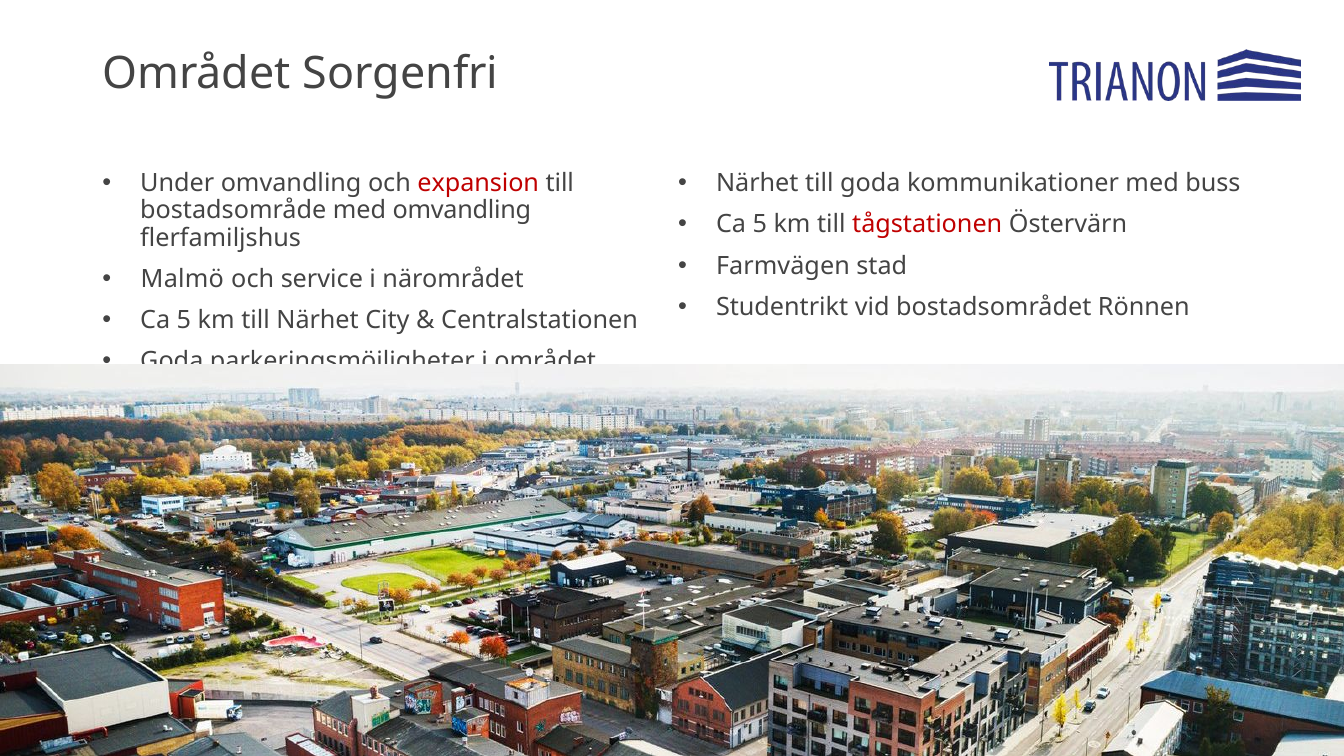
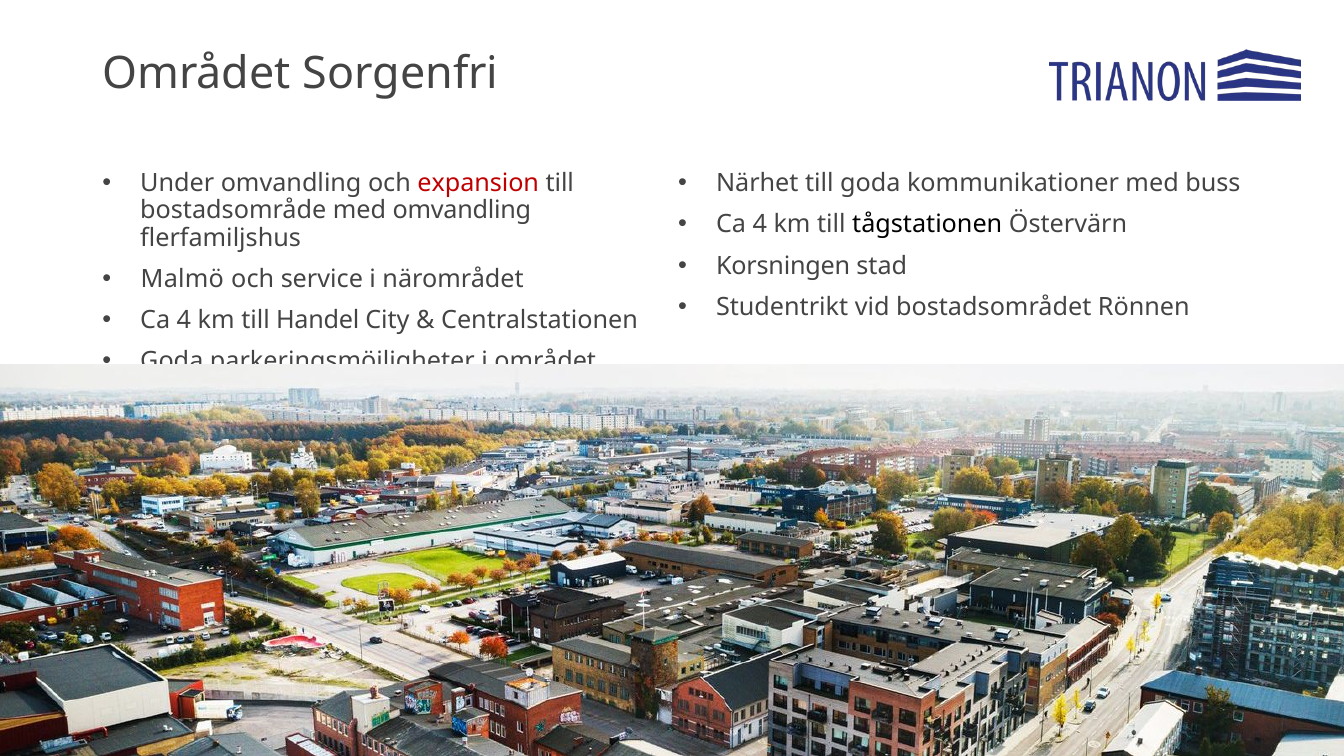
5 at (760, 225): 5 -> 4
tågstationen colour: red -> black
Farmvägen: Farmvägen -> Korsningen
5 at (184, 320): 5 -> 4
till Närhet: Närhet -> Handel
